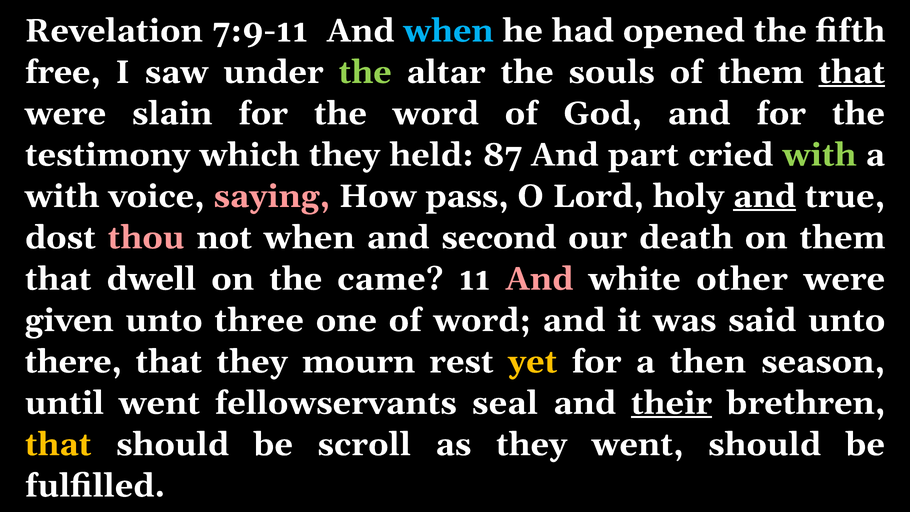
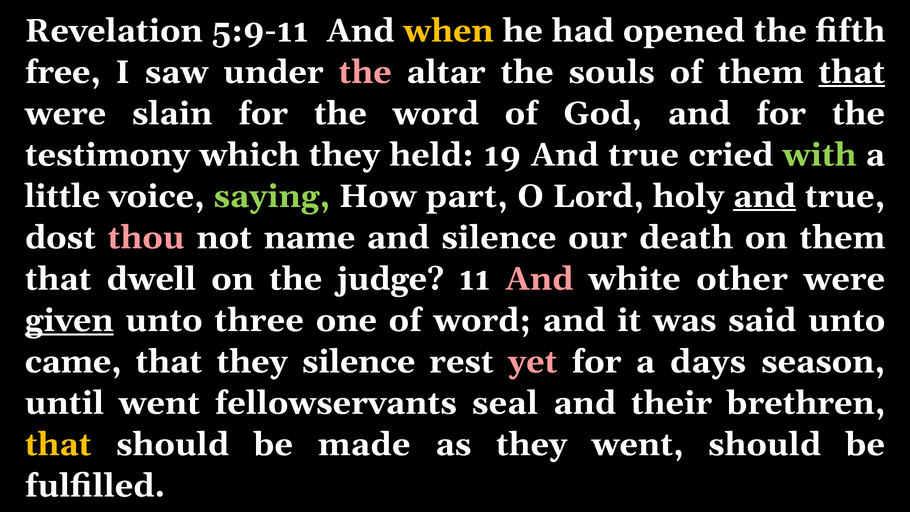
7:9-11: 7:9-11 -> 5:9-11
when at (449, 31) colour: light blue -> yellow
the at (365, 72) colour: light green -> pink
87: 87 -> 19
part at (643, 155): part -> true
with at (62, 196): with -> little
saying colour: pink -> light green
pass: pass -> part
not when: when -> name
and second: second -> silence
came: came -> judge
given underline: none -> present
there: there -> came
they mourn: mourn -> silence
yet colour: yellow -> pink
then: then -> days
their underline: present -> none
scroll: scroll -> made
